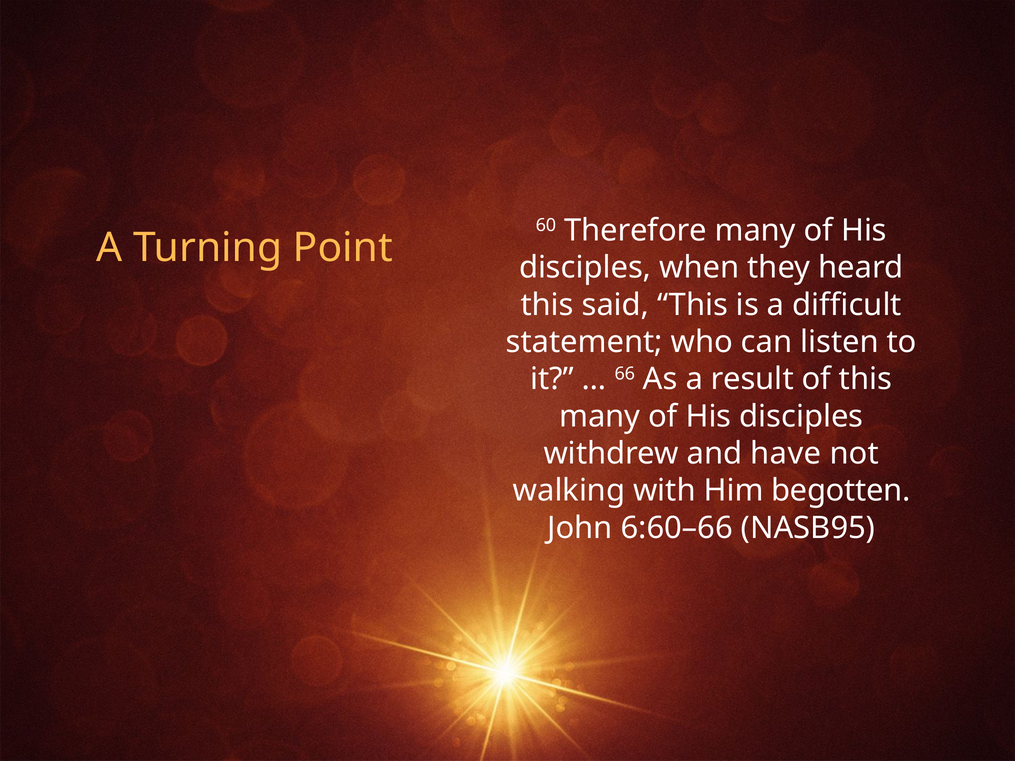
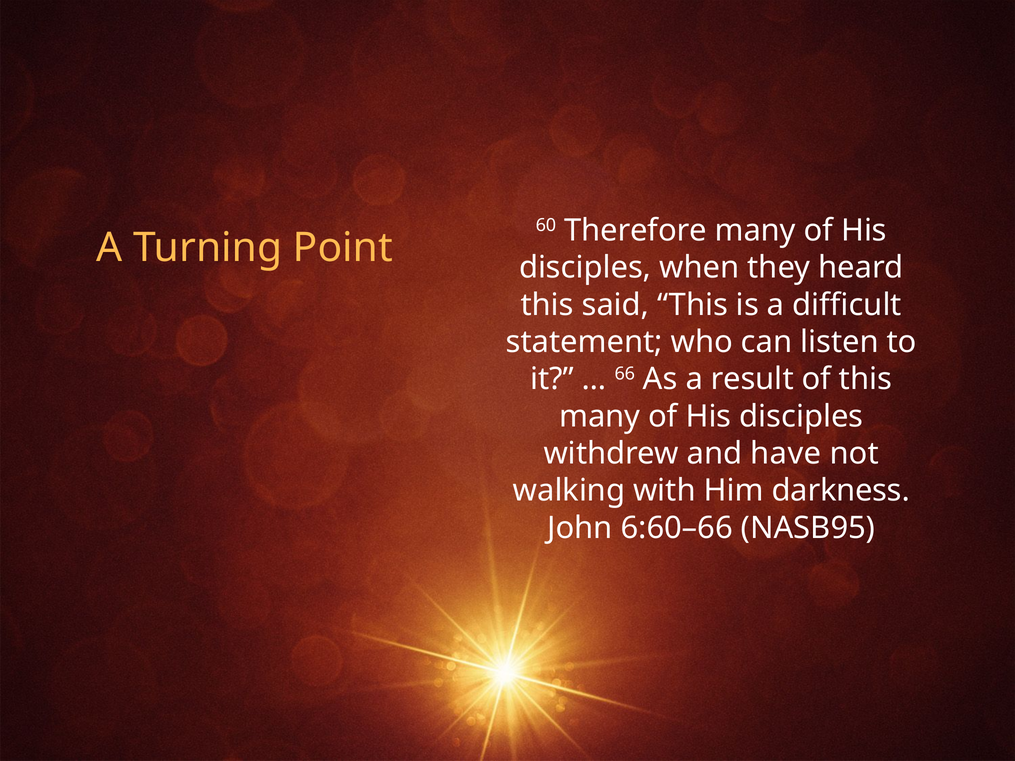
begotten: begotten -> darkness
